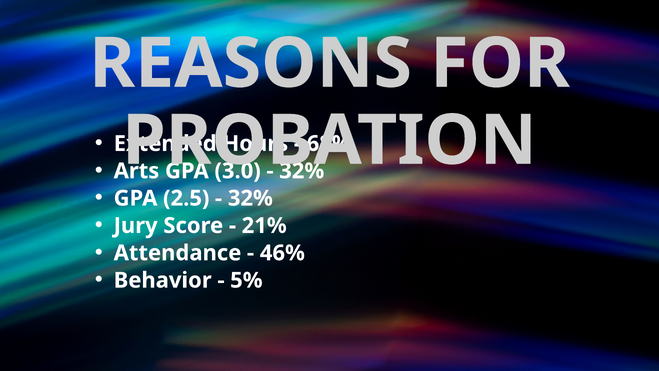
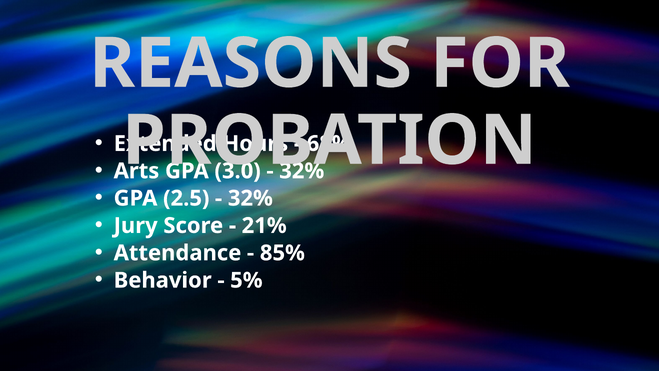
46%: 46% -> 85%
